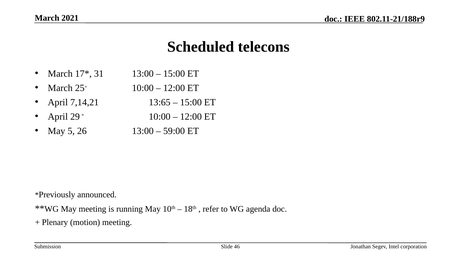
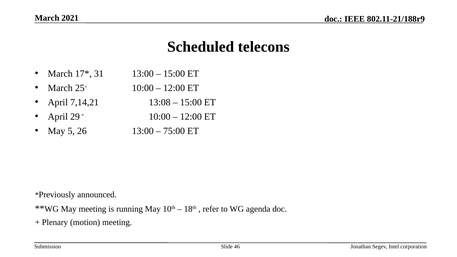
13:65: 13:65 -> 13:08
59:00: 59:00 -> 75:00
